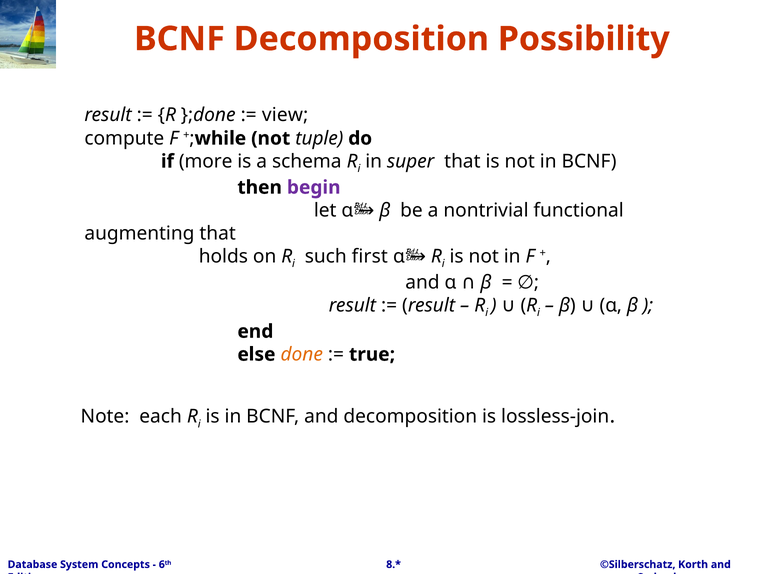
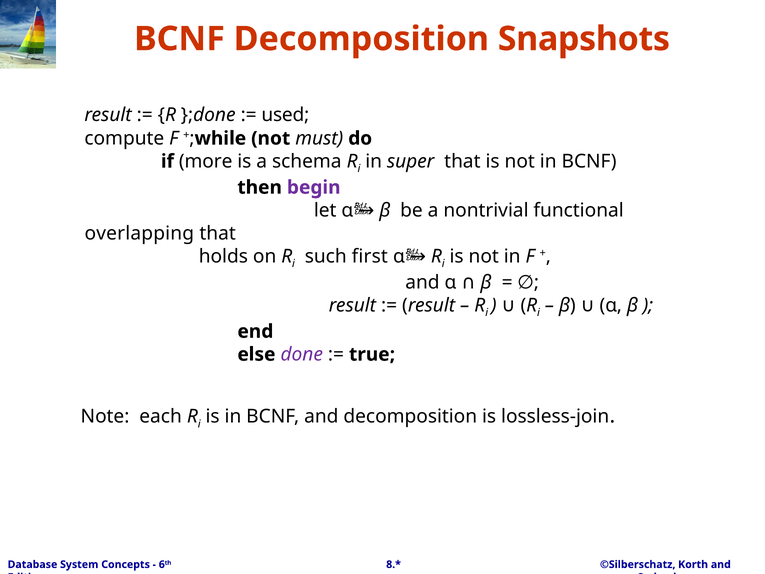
Possibility: Possibility -> Snapshots
view: view -> used
tuple: tuple -> must
augmenting: augmenting -> overlapping
done colour: orange -> purple
